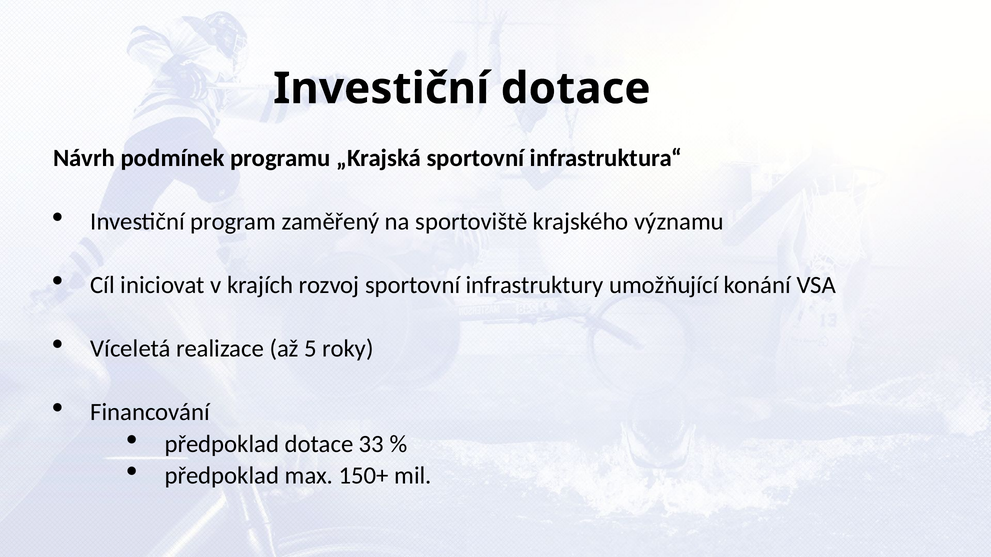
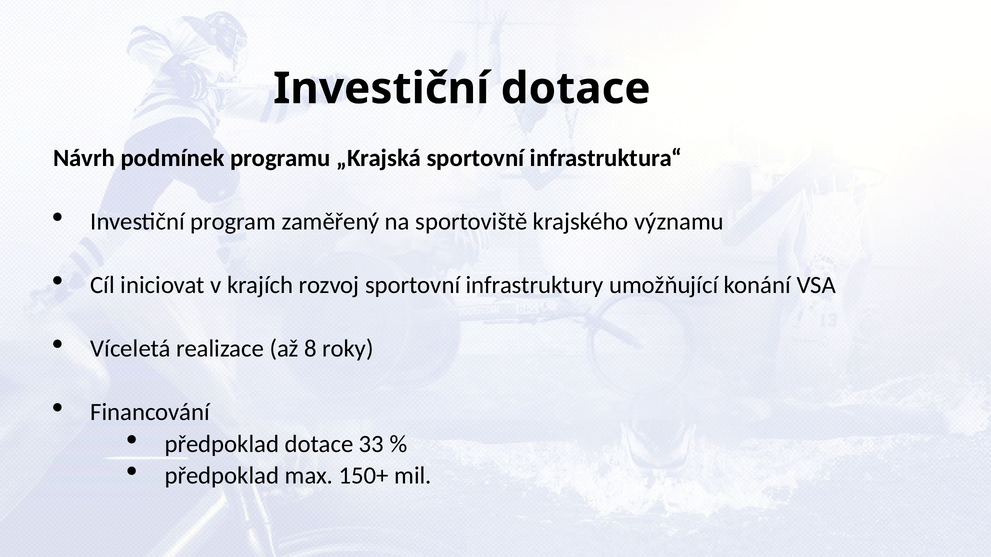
5: 5 -> 8
